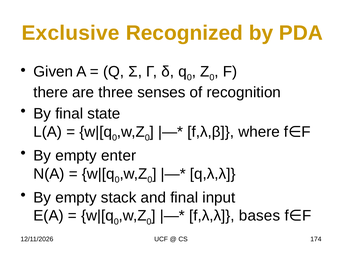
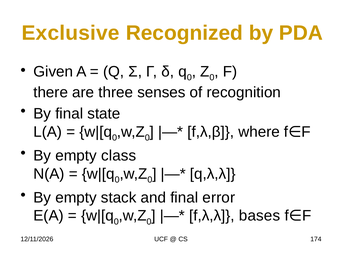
enter: enter -> class
input: input -> error
